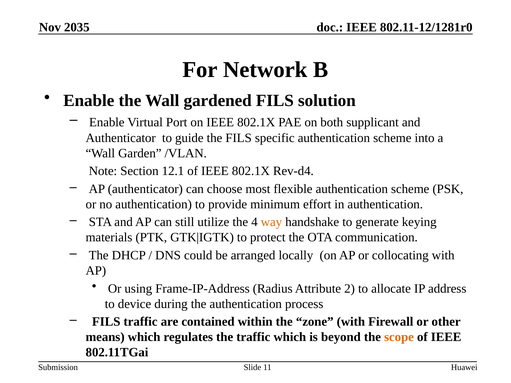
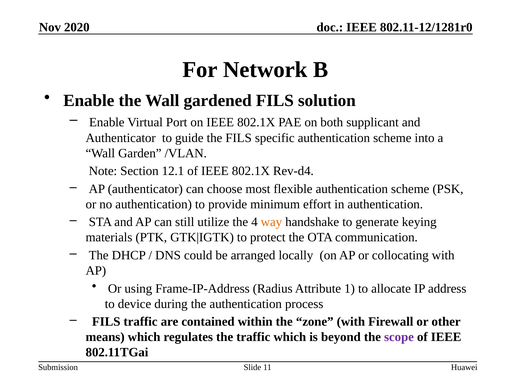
2035: 2035 -> 2020
2: 2 -> 1
scope colour: orange -> purple
